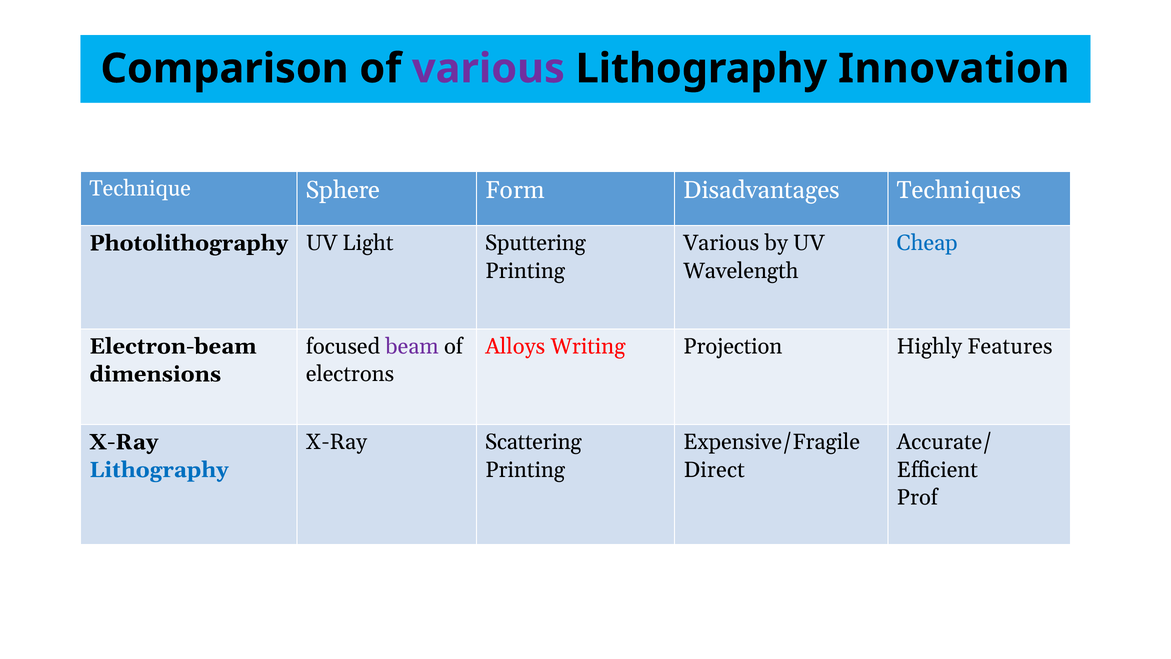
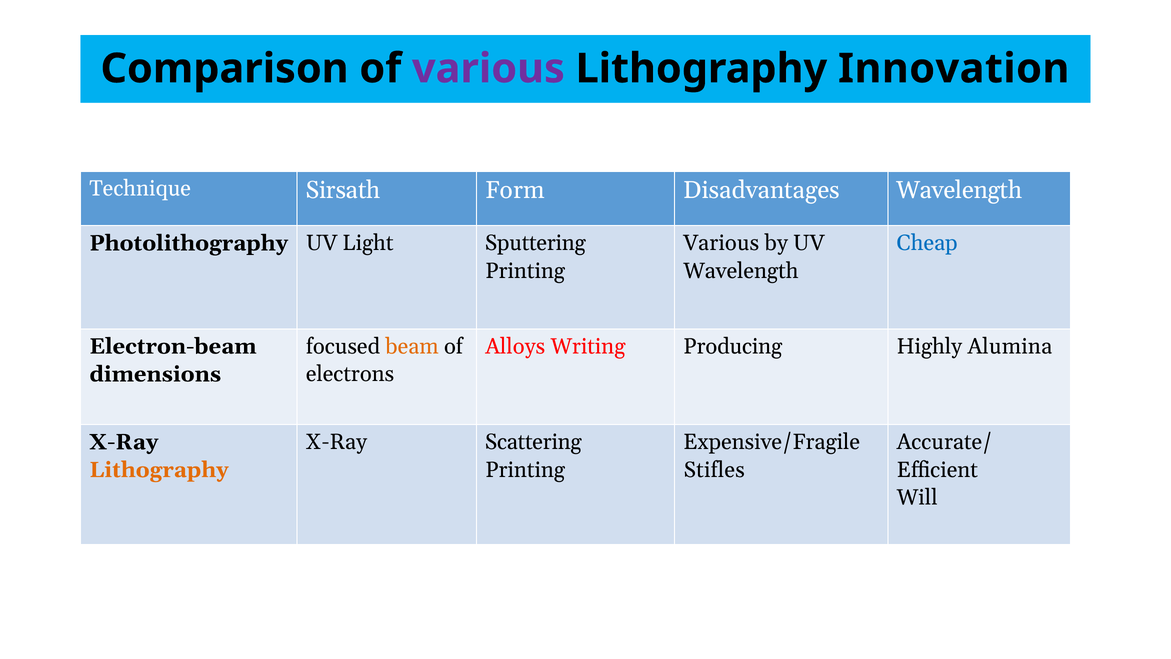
Sphere: Sphere -> Sirsath
Disadvantages Techniques: Techniques -> Wavelength
beam colour: purple -> orange
Projection: Projection -> Producing
Features: Features -> Alumina
Lithography at (159, 470) colour: blue -> orange
Direct: Direct -> Stifles
Prof: Prof -> Will
